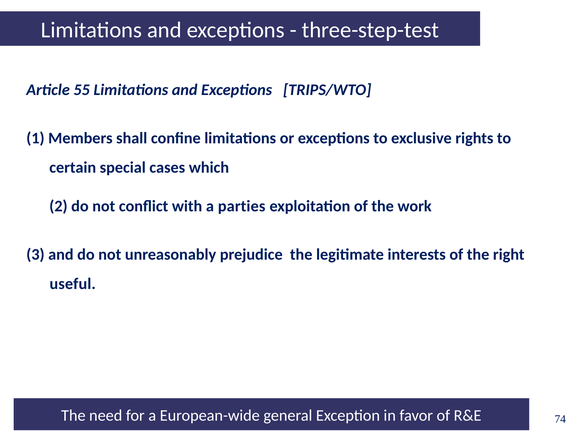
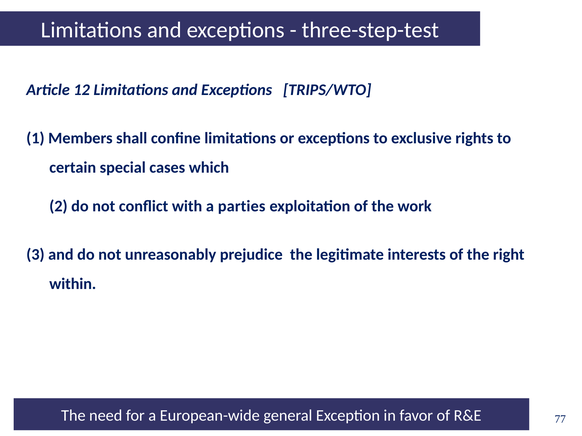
55: 55 -> 12
useful: useful -> within
74: 74 -> 77
